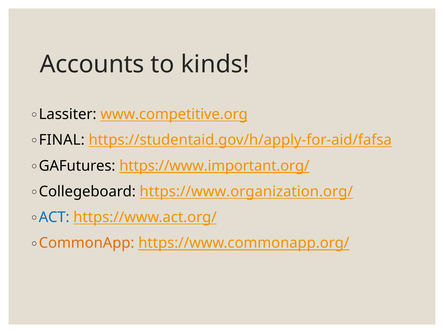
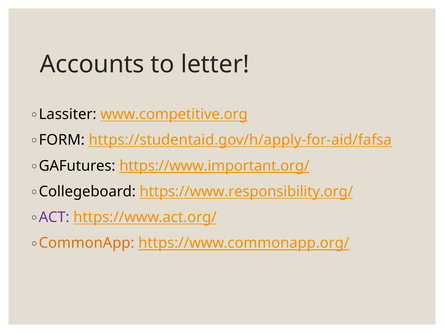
kinds: kinds -> letter
FINAL: FINAL -> FORM
https://www.organization.org/: https://www.organization.org/ -> https://www.responsibility.org/
ACT colour: blue -> purple
